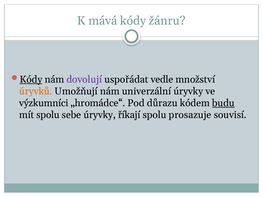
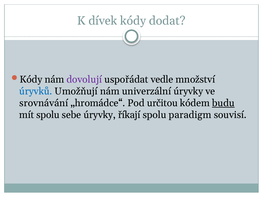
mává: mává -> dívek
žánru: žánru -> dodat
Kódy at (31, 79) underline: present -> none
úryvků colour: orange -> blue
výzkumníci: výzkumníci -> srovnávání
důrazu: důrazu -> určitou
prosazuje: prosazuje -> paradigm
